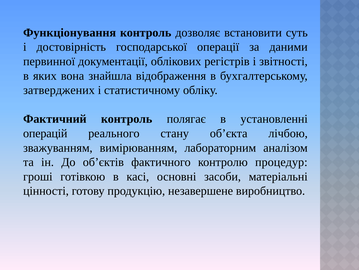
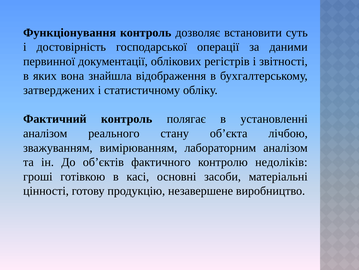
операцій at (45, 133): операцій -> аналізом
процедур: процедур -> недоліків
